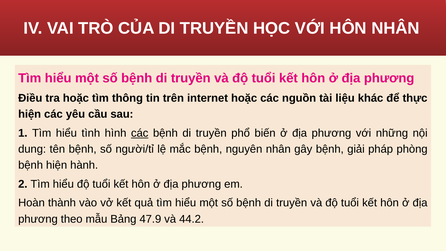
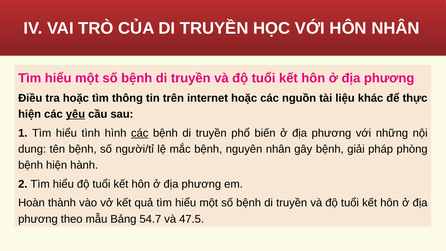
yêu underline: none -> present
47.9: 47.9 -> 54.7
44.2: 44.2 -> 47.5
